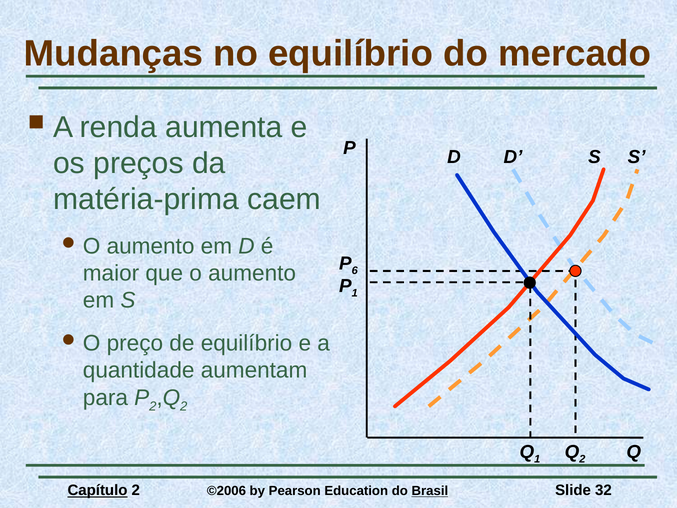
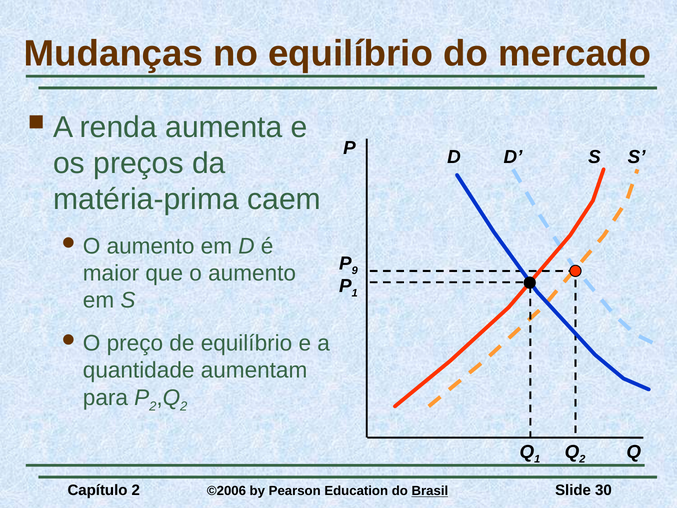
6: 6 -> 9
Capítulo underline: present -> none
32: 32 -> 30
